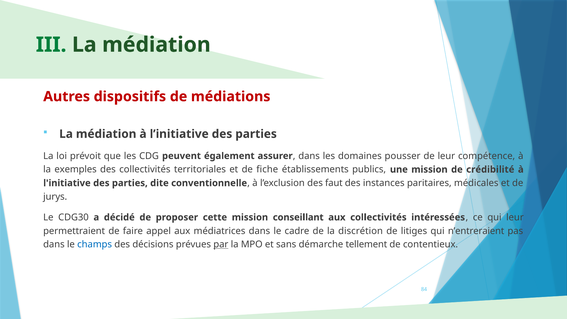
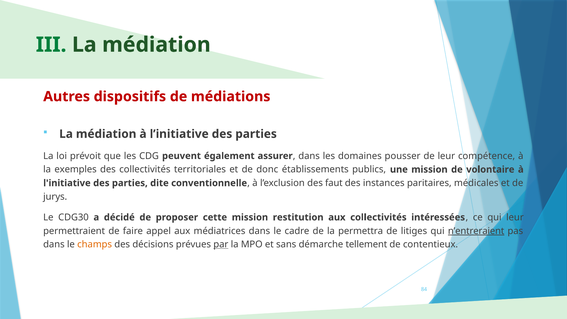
fiche: fiche -> donc
crédibilité: crédibilité -> volontaire
conseillant: conseillant -> restitution
discrétion: discrétion -> permettra
n’entreraient underline: none -> present
champs colour: blue -> orange
